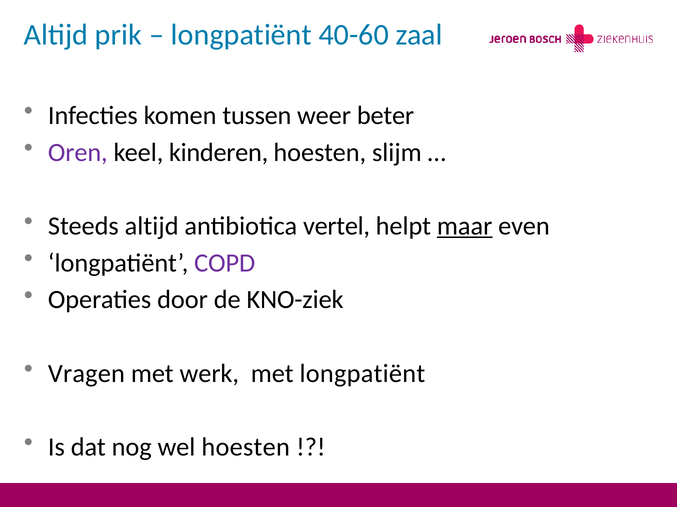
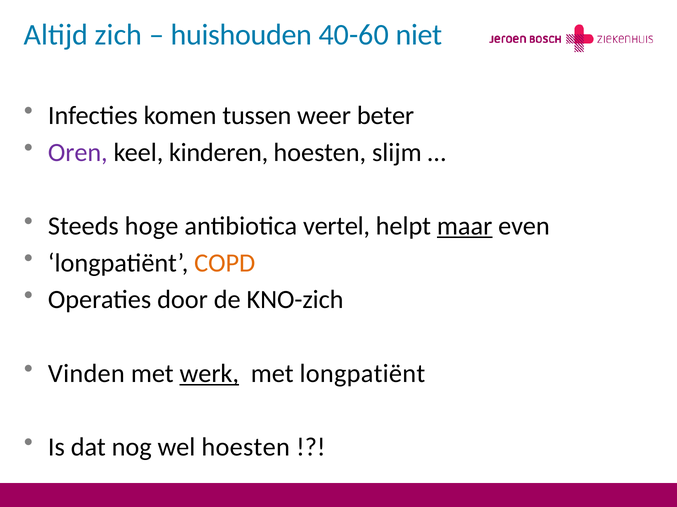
prik: prik -> zich
longpatiënt at (241, 35): longpatiënt -> huishouden
zaal: zaal -> niet
Steeds altijd: altijd -> hoge
COPD colour: purple -> orange
KNO-ziek: KNO-ziek -> KNO-zich
Vragen: Vragen -> Vinden
werk underline: none -> present
